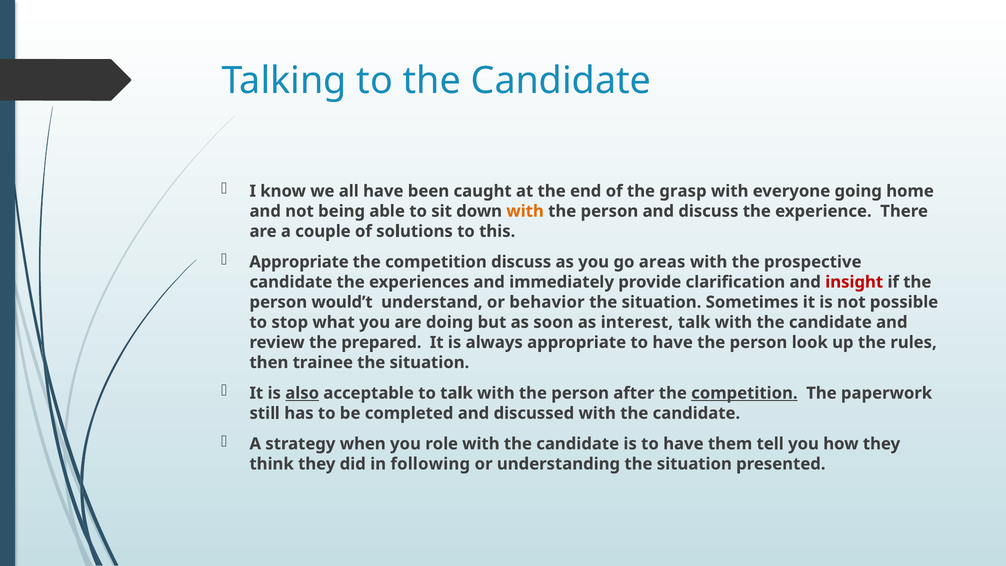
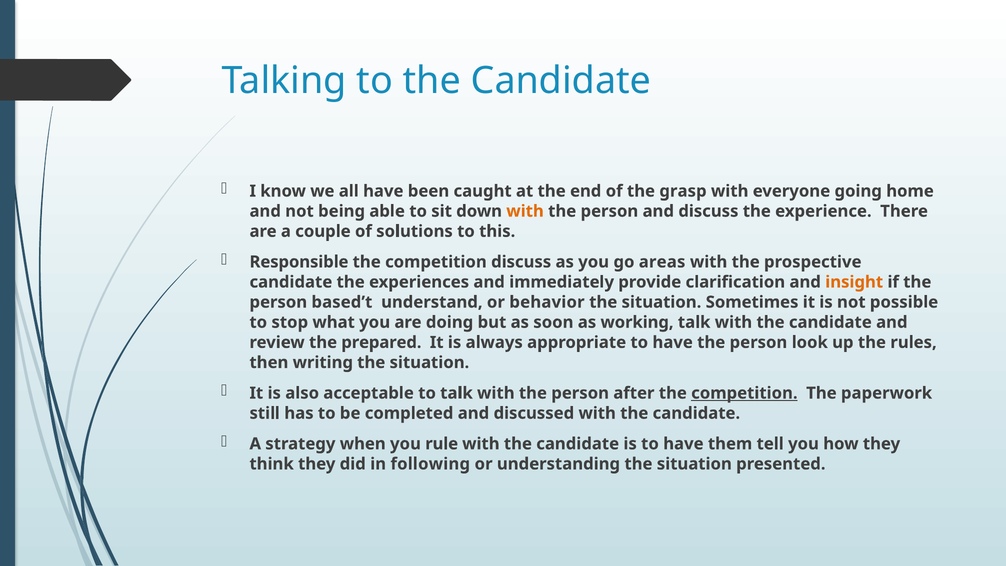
Appropriate at (299, 262): Appropriate -> Responsible
insight colour: red -> orange
would’t: would’t -> based’t
interest: interest -> working
trainee: trainee -> writing
also underline: present -> none
role: role -> rule
